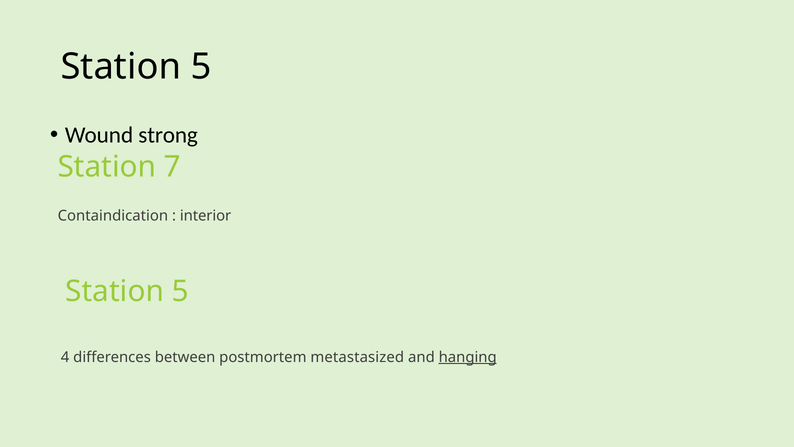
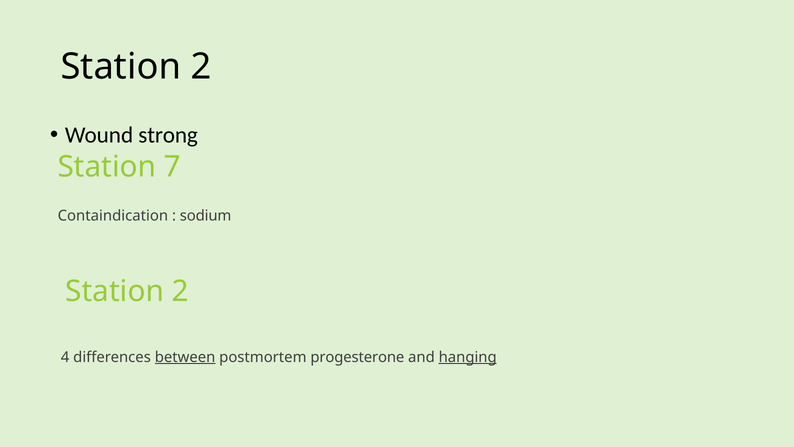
5 at (201, 67): 5 -> 2
interior: interior -> sodium
5 at (180, 291): 5 -> 2
between underline: none -> present
metastasized: metastasized -> progesterone
